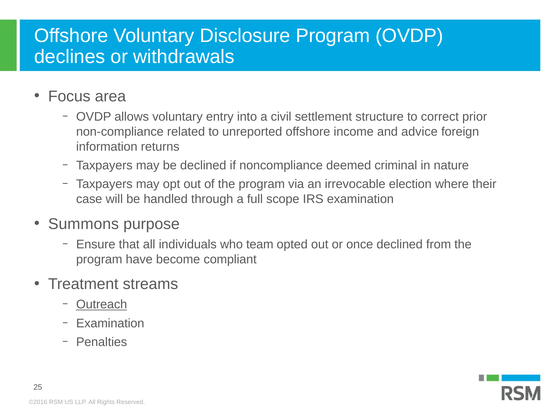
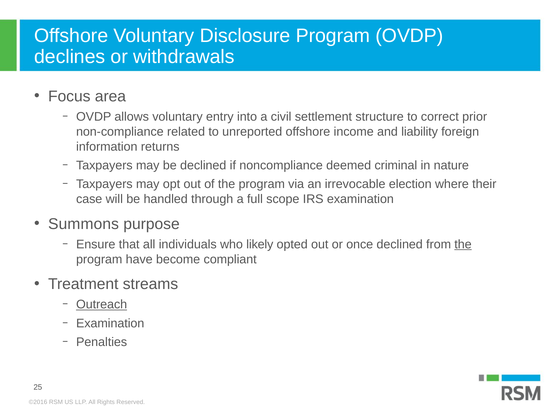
advice: advice -> liability
team: team -> likely
the at (463, 244) underline: none -> present
